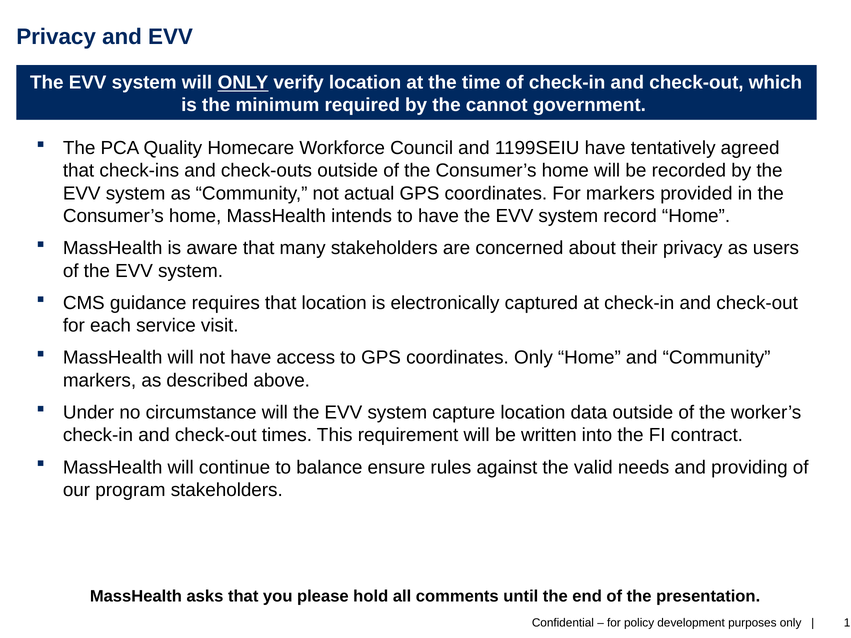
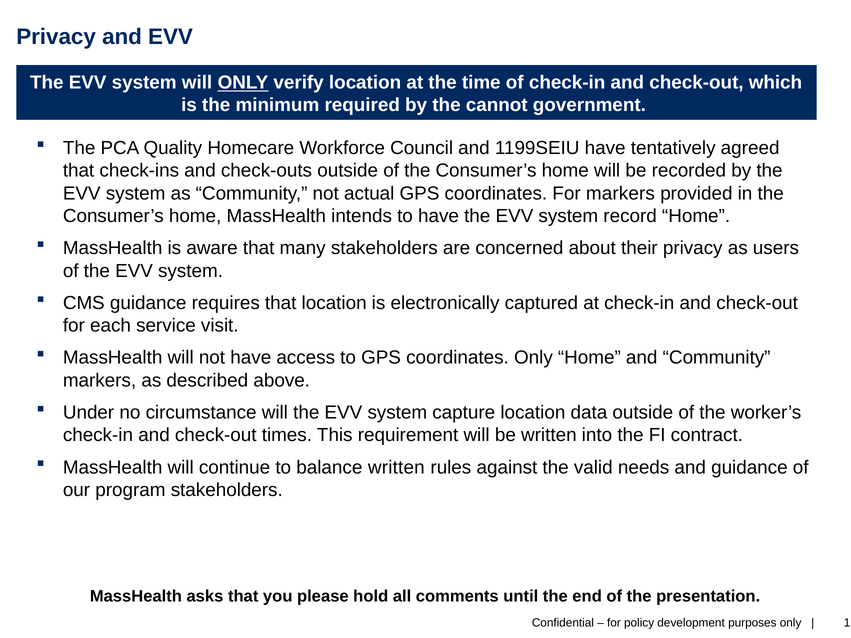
balance ensure: ensure -> written
and providing: providing -> guidance
